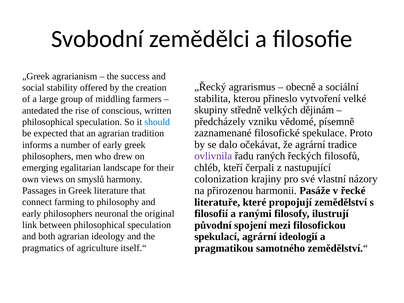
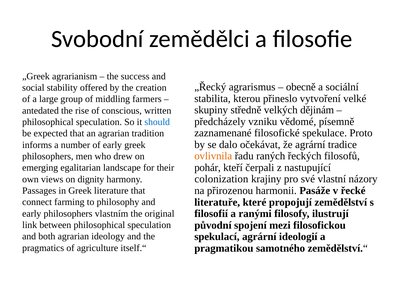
ovlivnila colour: purple -> orange
chléb: chléb -> pohár
smyslů: smyslů -> dignity
neuronal: neuronal -> vlastním
